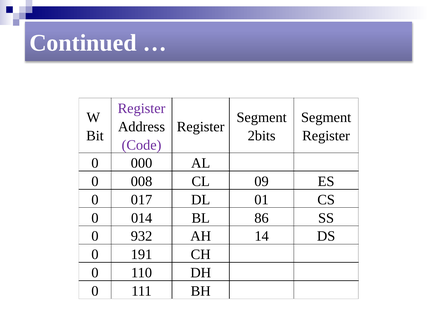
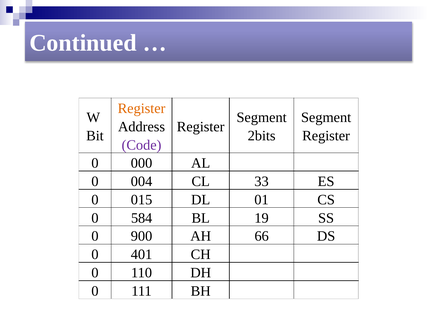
Register at (142, 108) colour: purple -> orange
008: 008 -> 004
09: 09 -> 33
017: 017 -> 015
014: 014 -> 584
86: 86 -> 19
932: 932 -> 900
14: 14 -> 66
191: 191 -> 401
